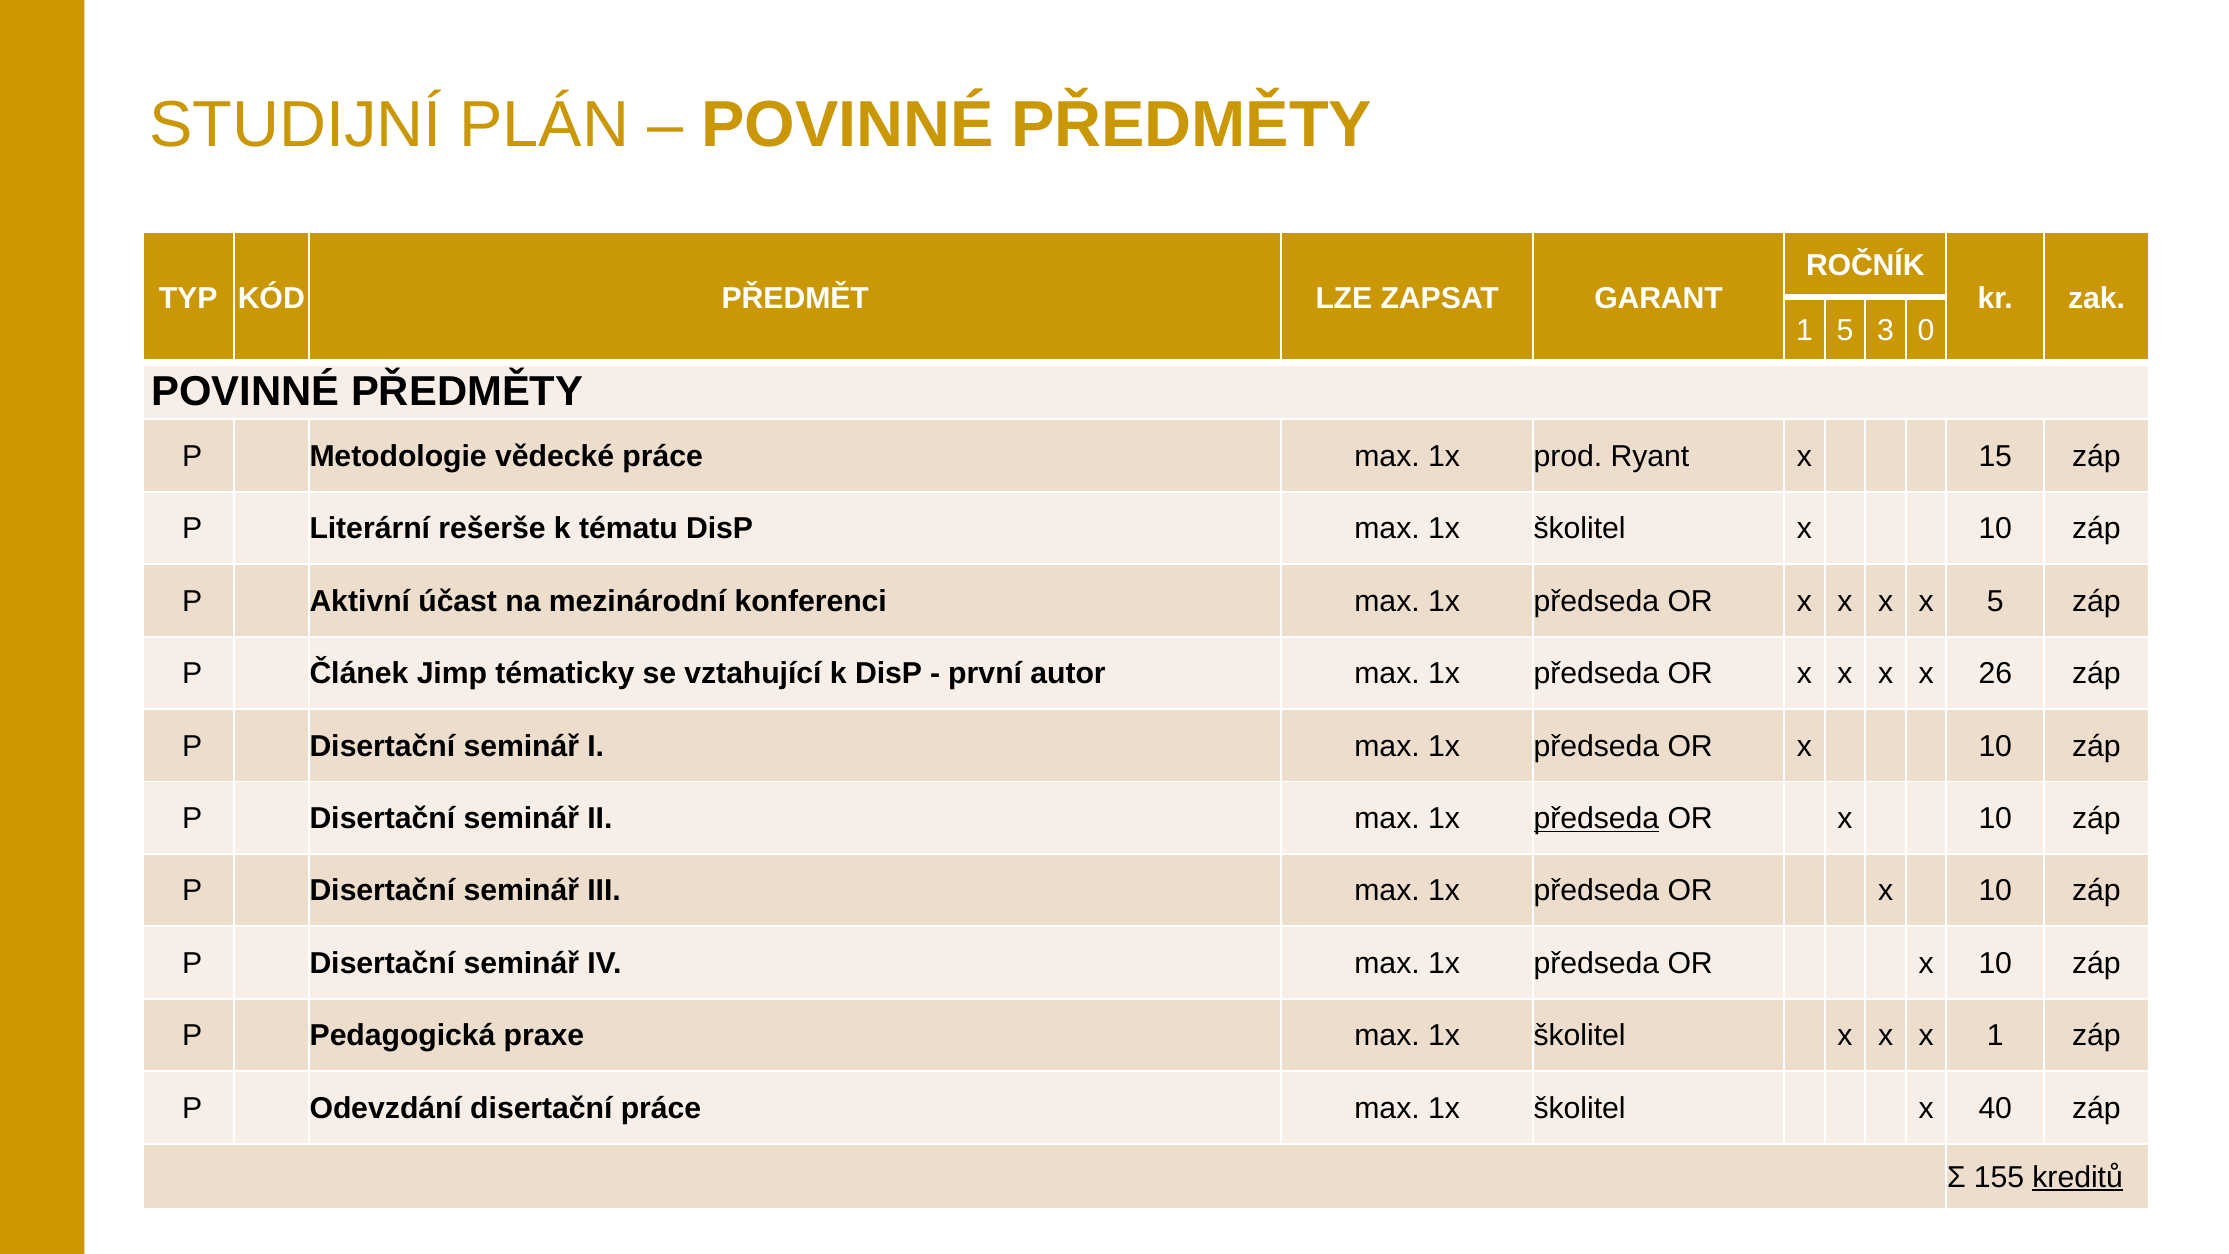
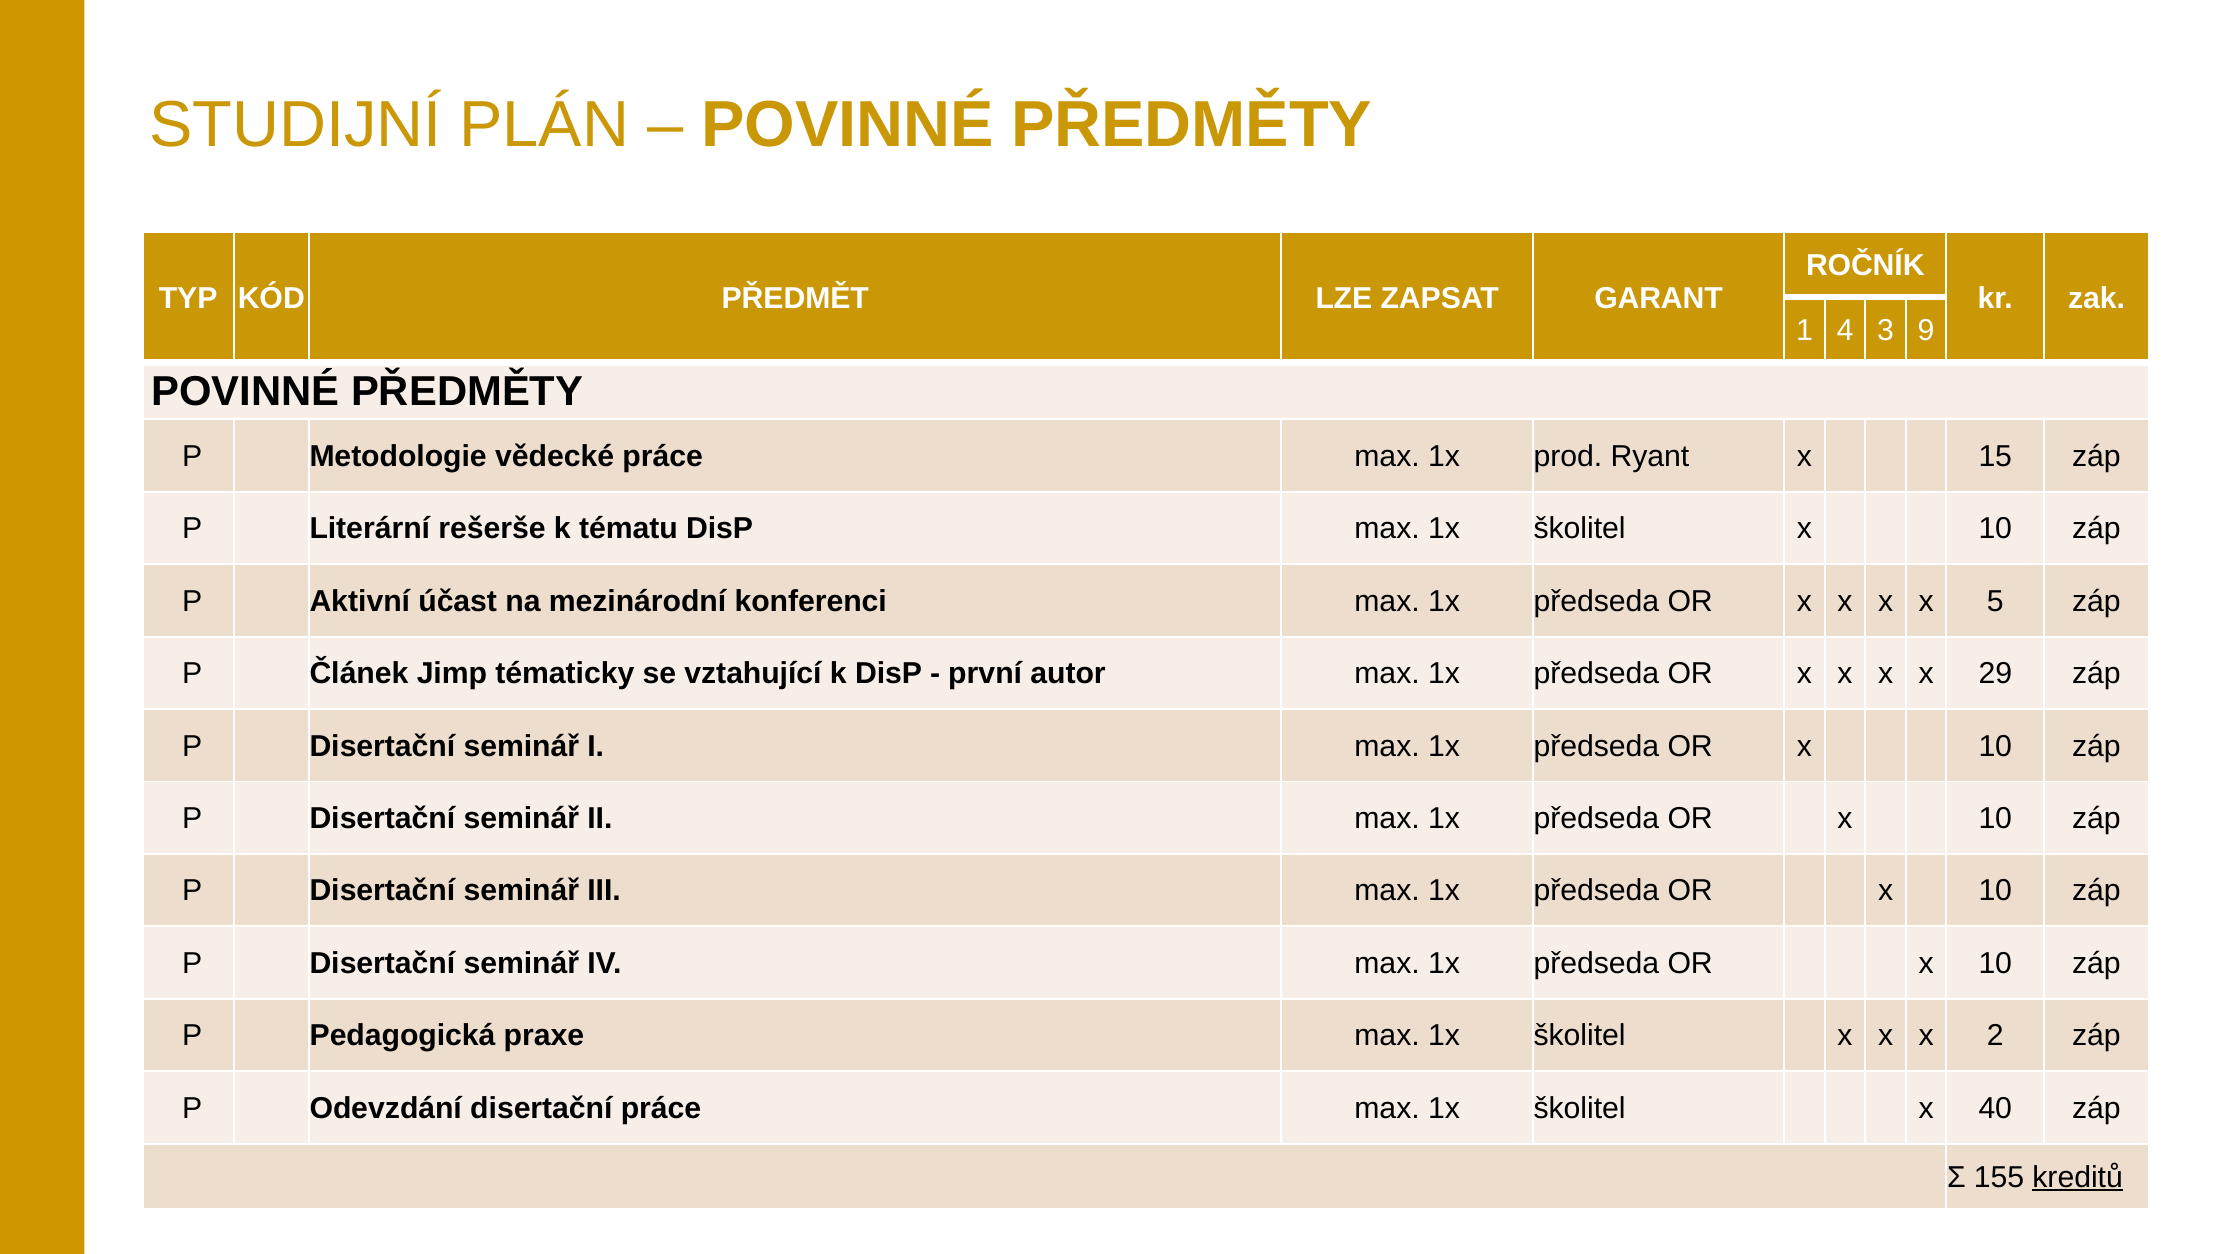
1 5: 5 -> 4
0: 0 -> 9
26: 26 -> 29
předseda at (1596, 818) underline: present -> none
x 1: 1 -> 2
